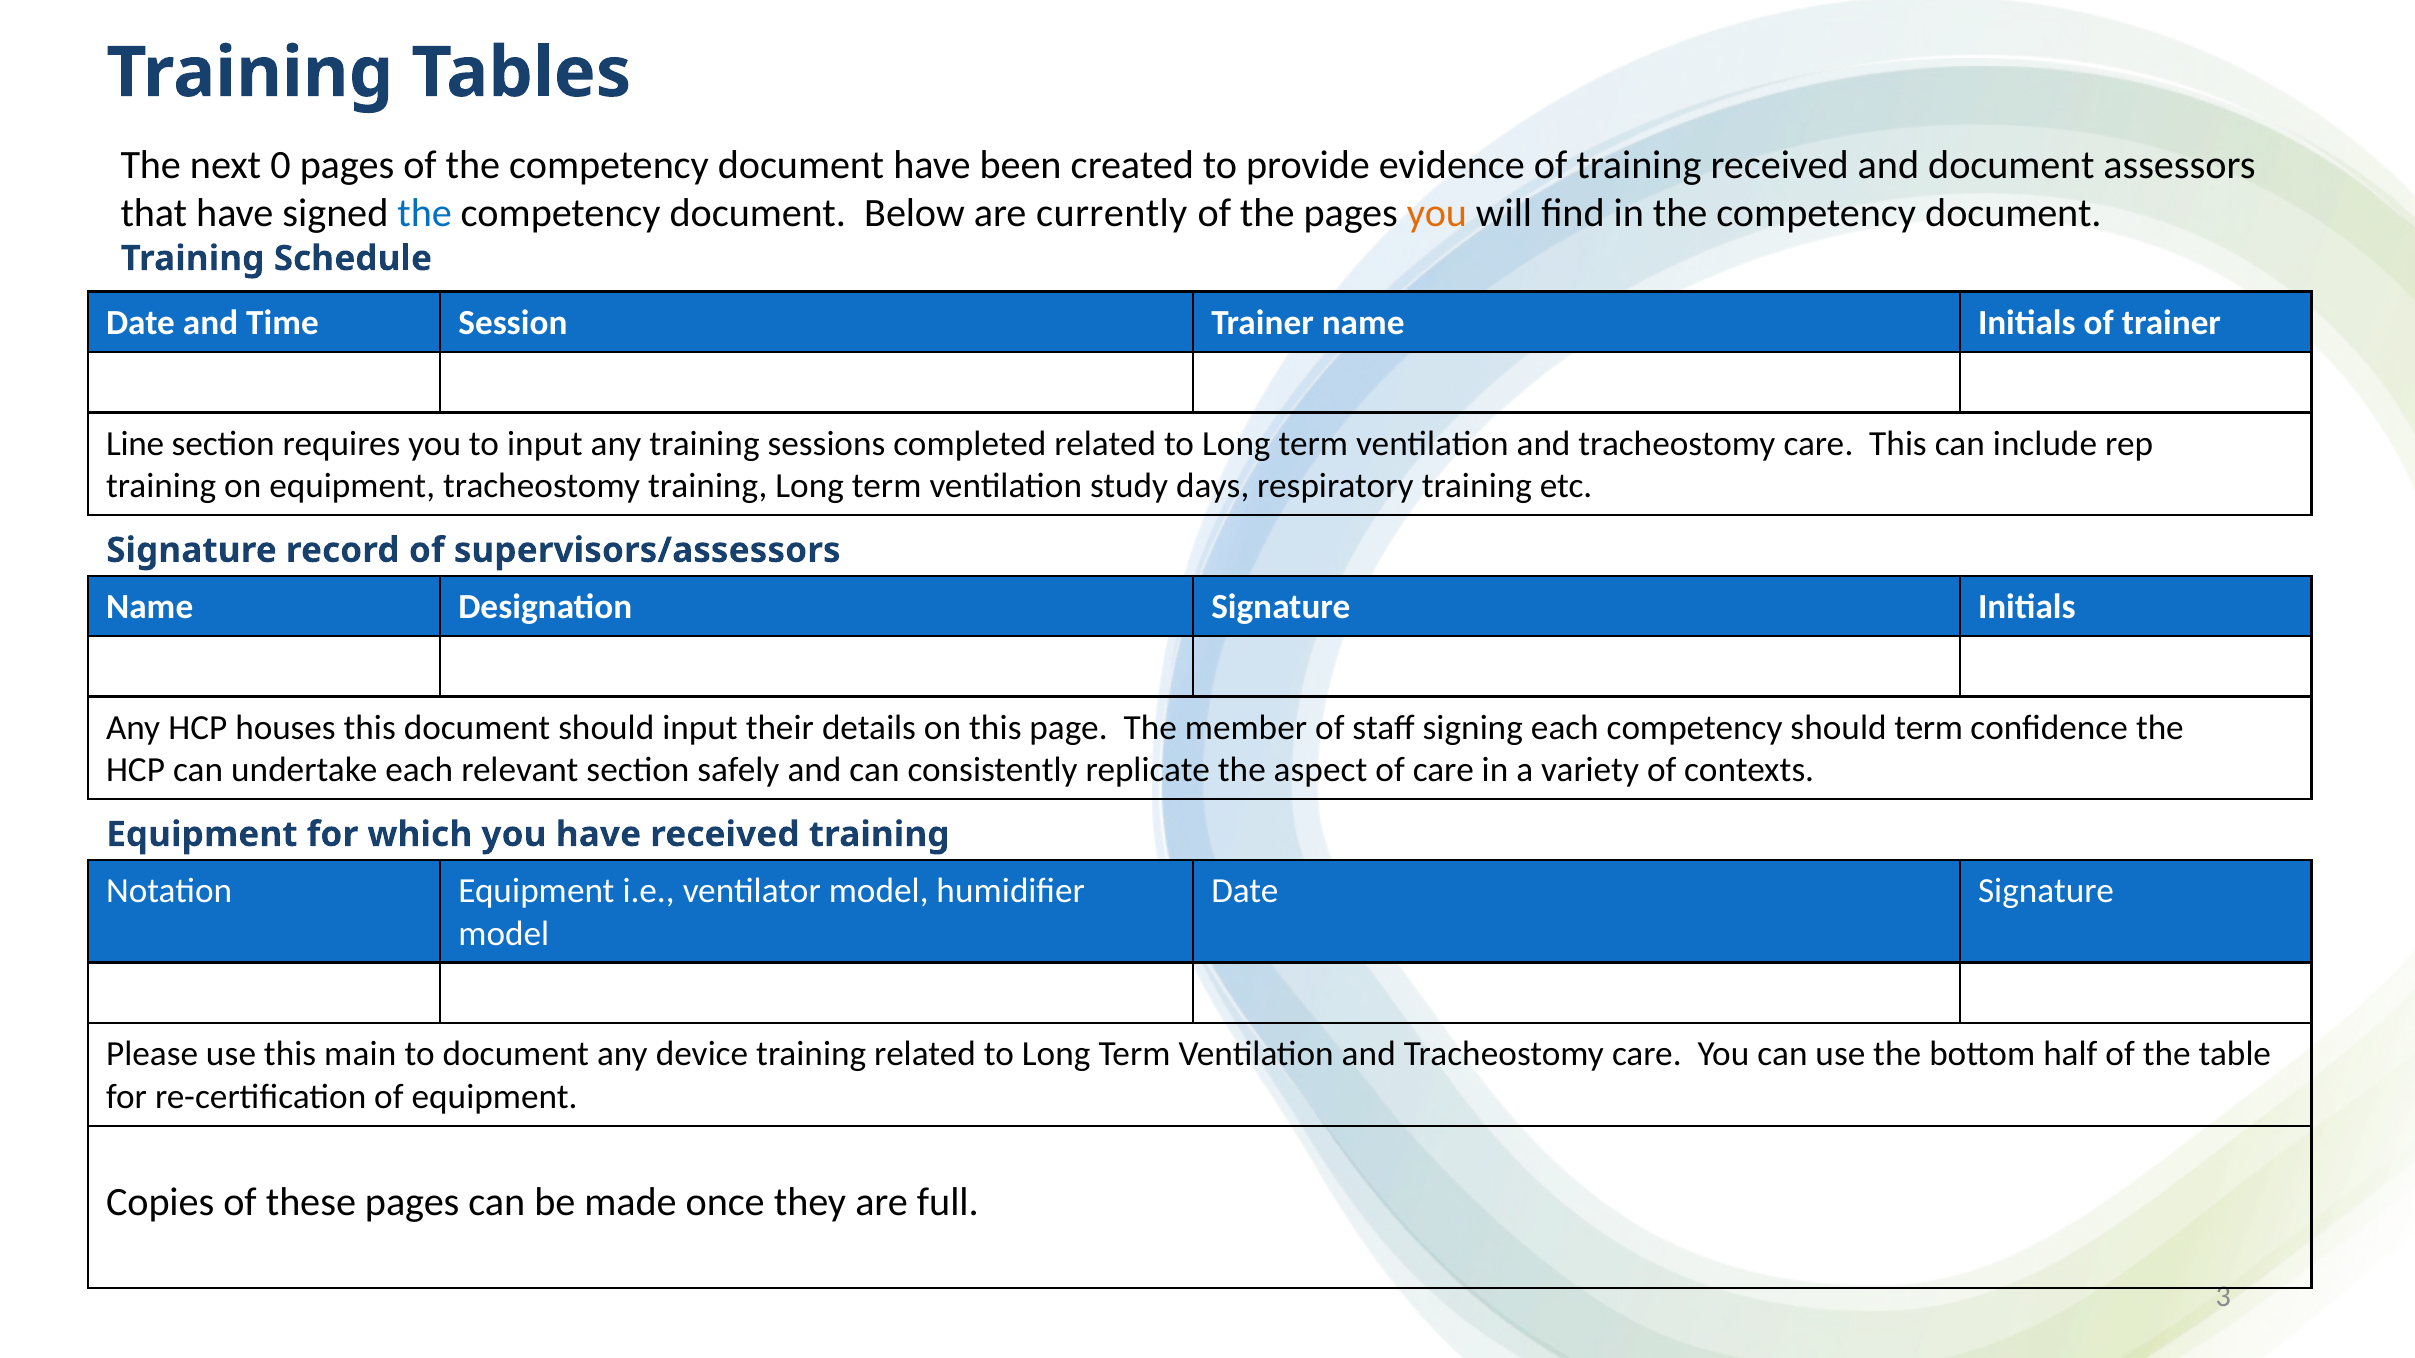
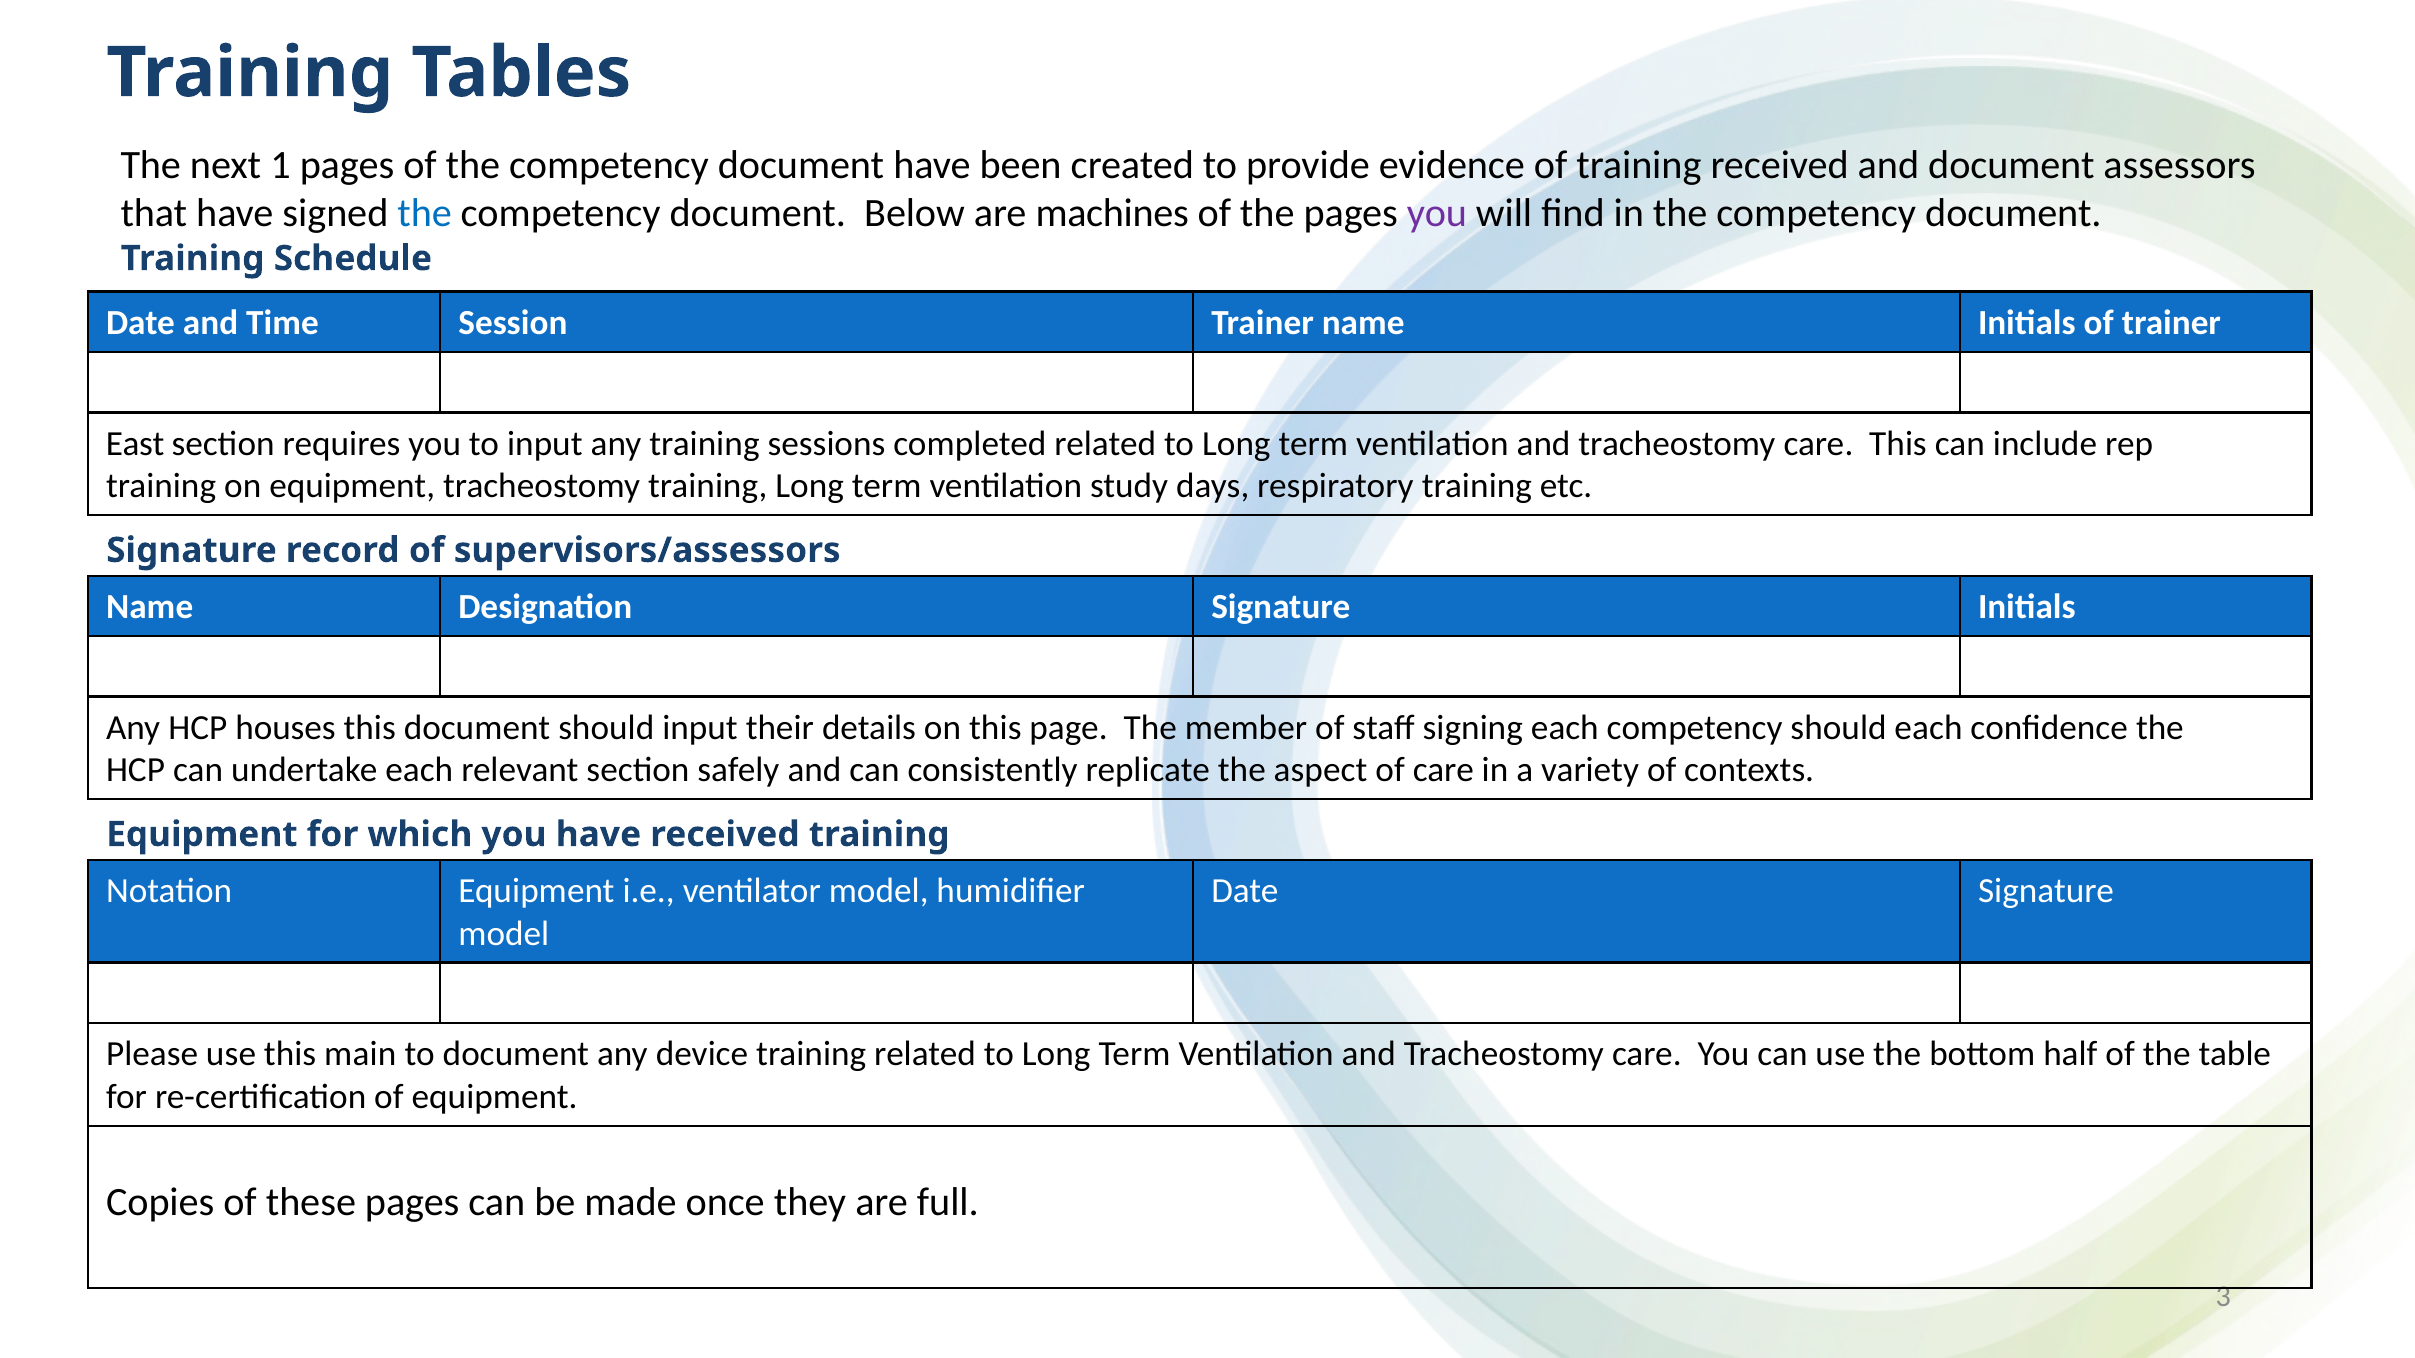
0: 0 -> 1
currently: currently -> machines
you at (1437, 214) colour: orange -> purple
Line: Line -> East
should term: term -> each
